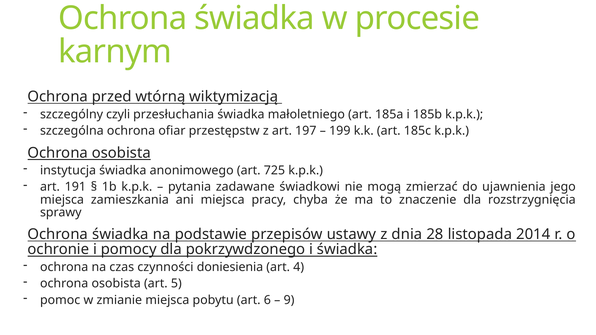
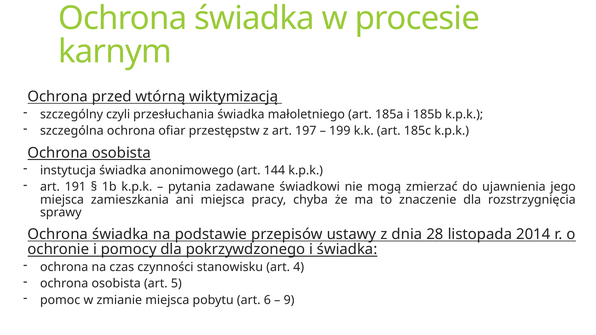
725: 725 -> 144
doniesienia: doniesienia -> stanowisku
